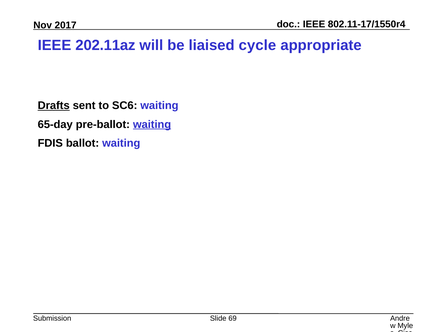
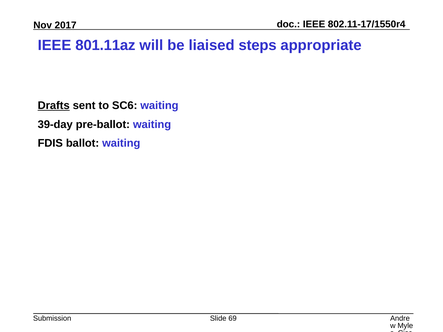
202.11az: 202.11az -> 801.11az
cycle: cycle -> steps
65-day: 65-day -> 39-day
waiting at (152, 124) underline: present -> none
